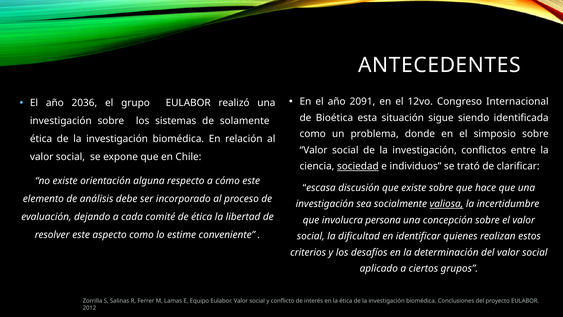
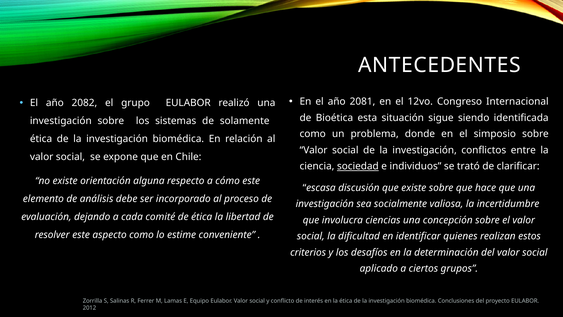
2091: 2091 -> 2081
2036: 2036 -> 2082
valiosa underline: present -> none
persona: persona -> ciencias
